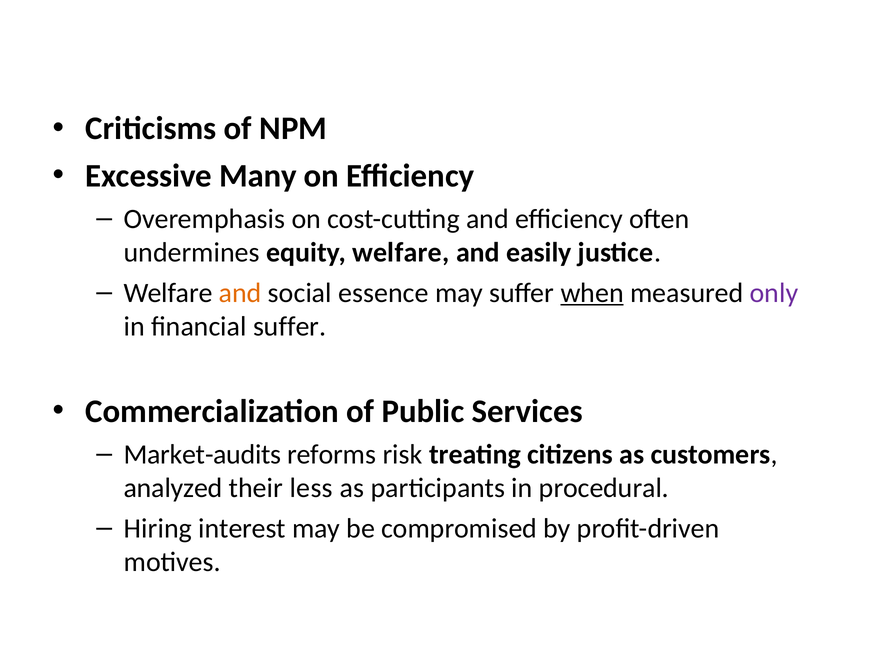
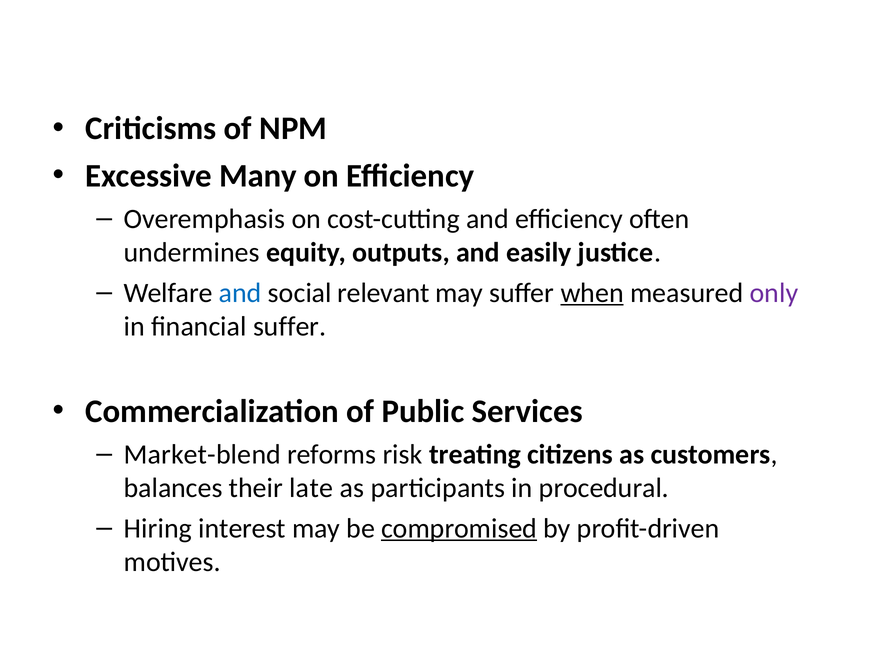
equity welfare: welfare -> outputs
and at (240, 293) colour: orange -> blue
essence: essence -> relevant
Market-audits: Market-audits -> Market-blend
analyzed: analyzed -> balances
less: less -> late
compromised underline: none -> present
